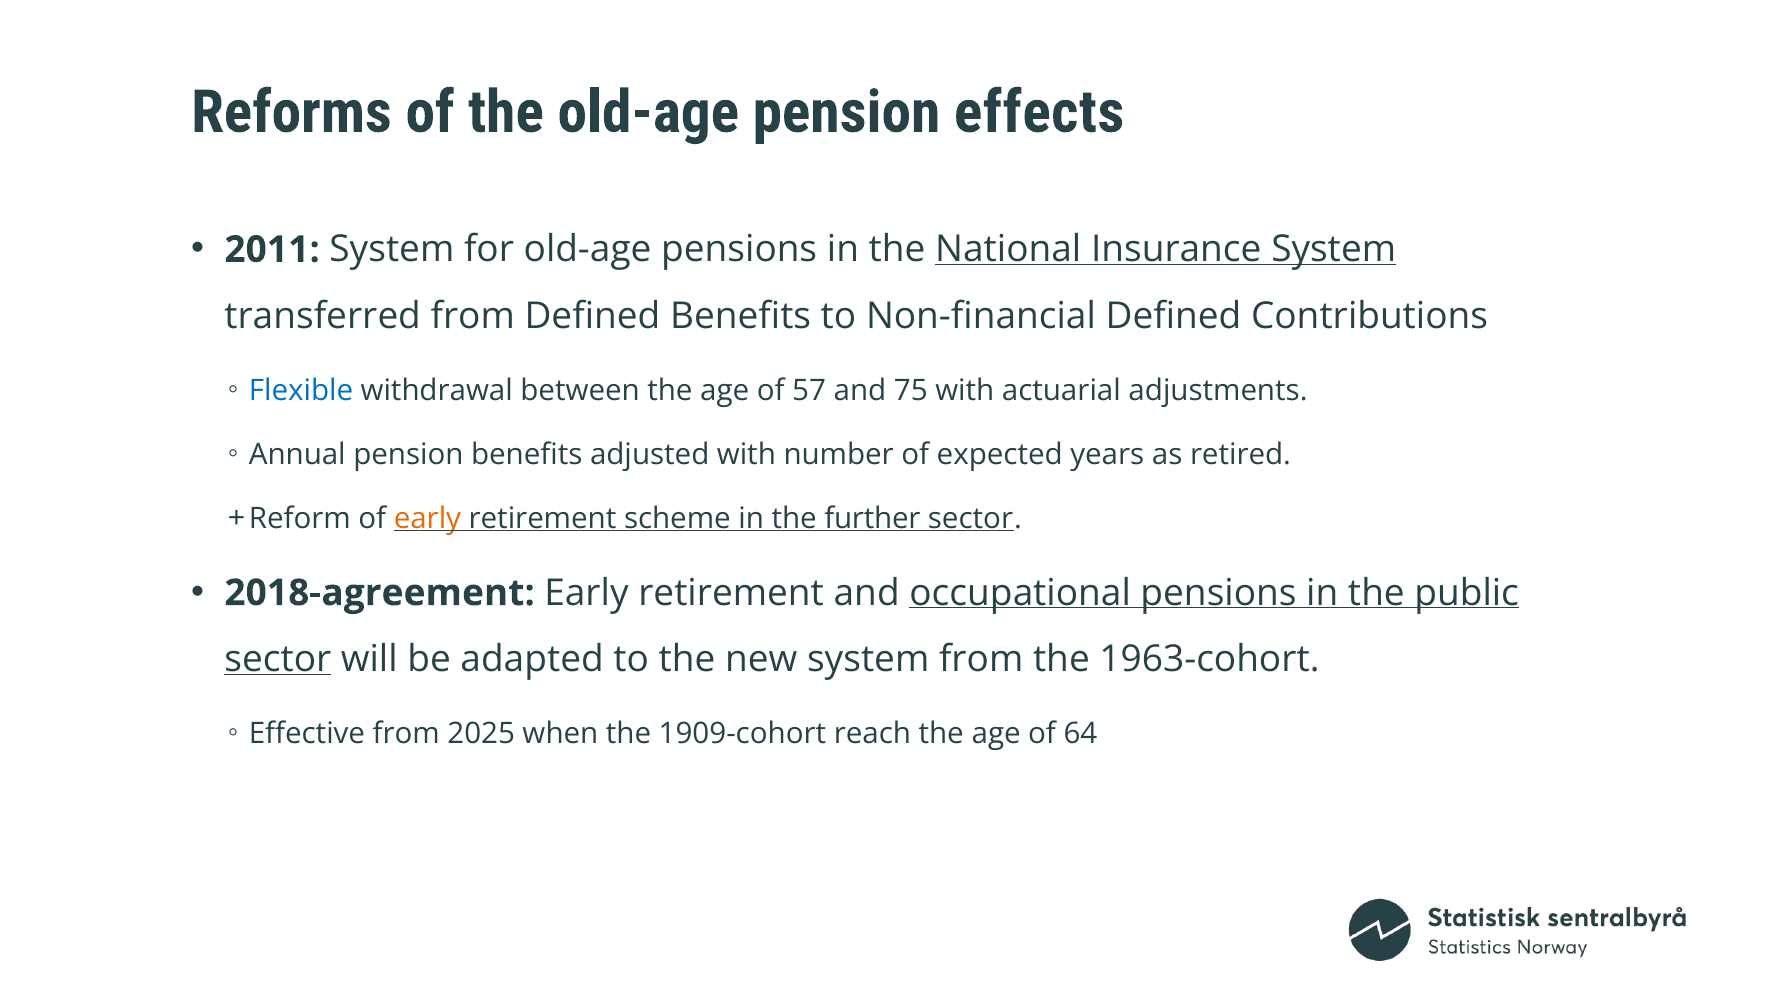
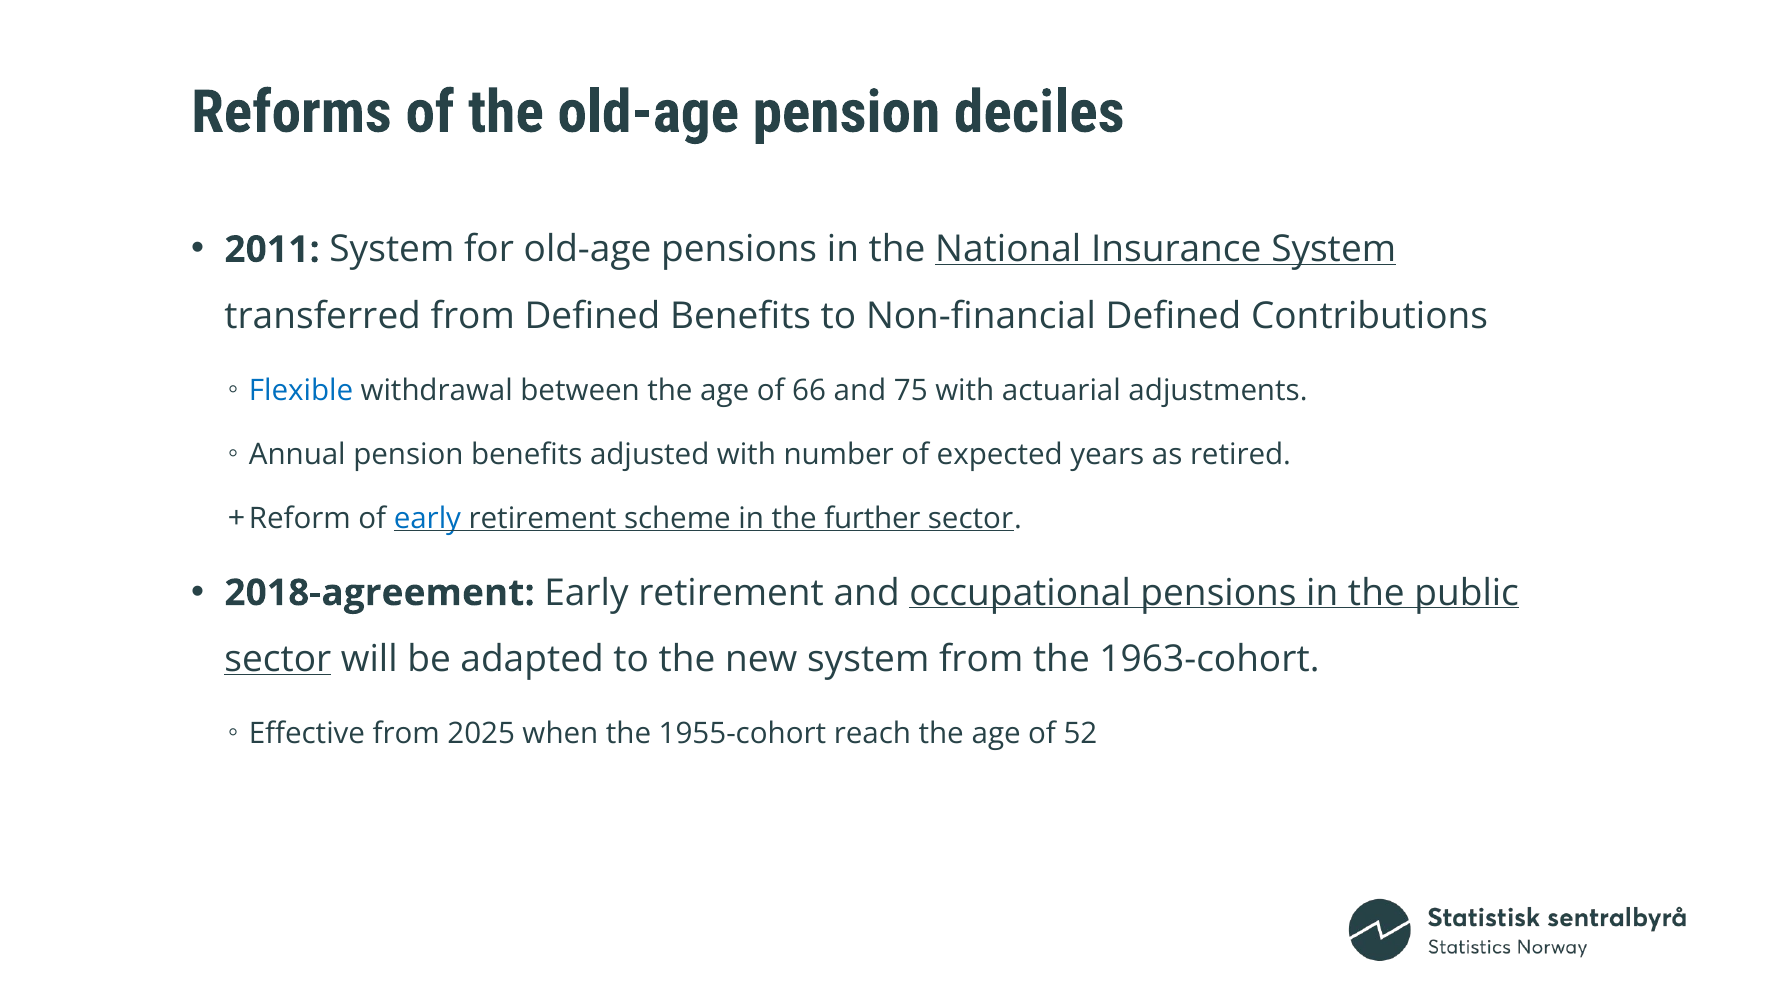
effects: effects -> deciles
57: 57 -> 66
early at (427, 519) colour: orange -> blue
1909-cohort: 1909-cohort -> 1955-cohort
64: 64 -> 52
